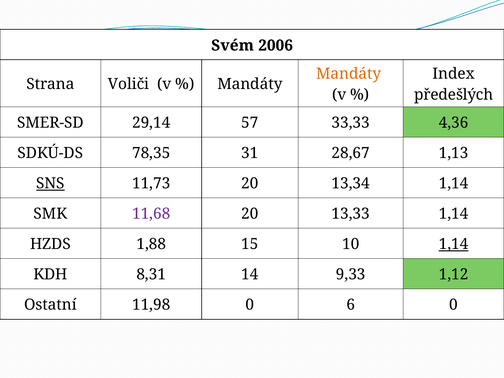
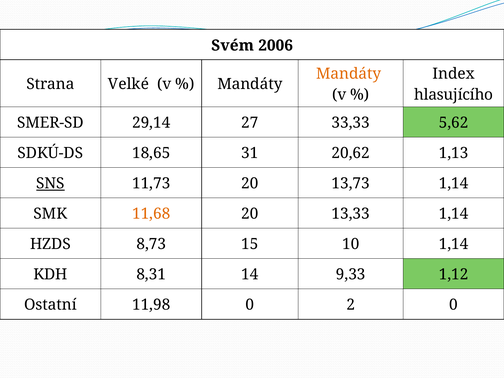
Voliči: Voliči -> Velké
předešlých: předešlých -> hlasujícího
57: 57 -> 27
4,36: 4,36 -> 5,62
78,35: 78,35 -> 18,65
28,67: 28,67 -> 20,62
13,34: 13,34 -> 13,73
11,68 colour: purple -> orange
1,88: 1,88 -> 8,73
1,14 at (454, 244) underline: present -> none
6: 6 -> 2
